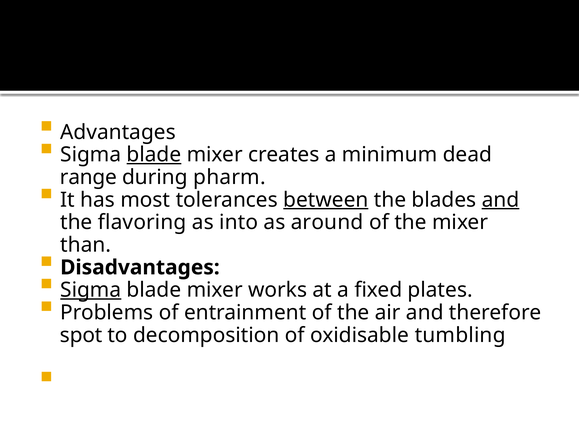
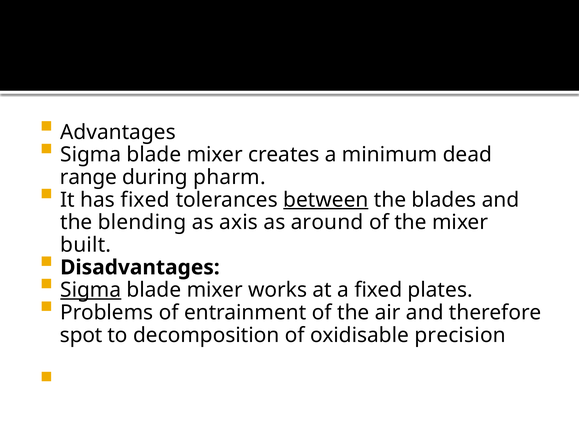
blade at (154, 155) underline: present -> none
has most: most -> fixed
and at (500, 200) underline: present -> none
flavoring: flavoring -> blending
into: into -> axis
than: than -> built
tumbling: tumbling -> precision
